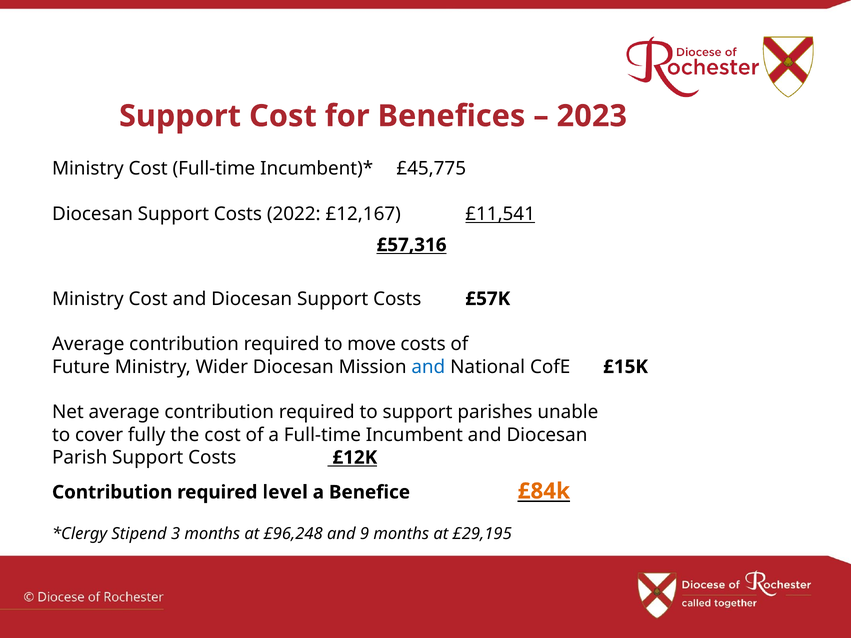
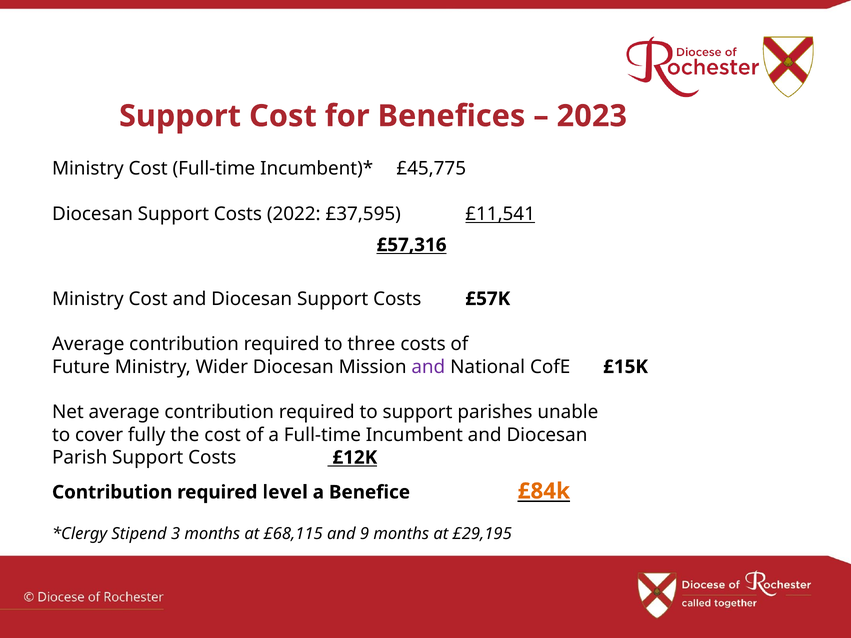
£12,167: £12,167 -> £37,595
move: move -> three
and at (428, 367) colour: blue -> purple
£96,248: £96,248 -> £68,115
